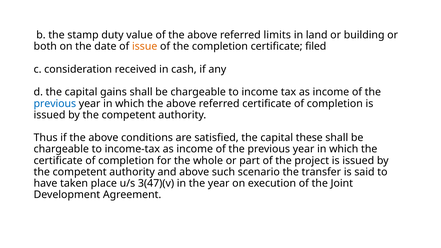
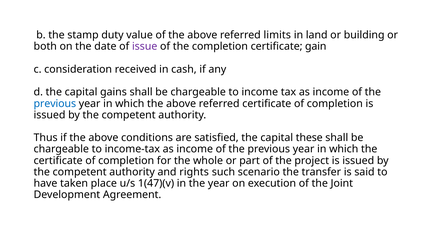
issue colour: orange -> purple
filed: filed -> gain
and above: above -> rights
3(47)(v: 3(47)(v -> 1(47)(v
